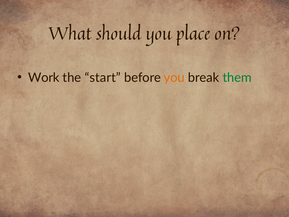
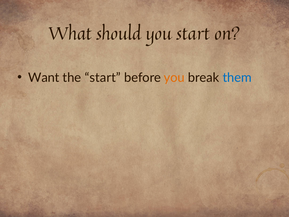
you place: place -> start
Work: Work -> Want
them colour: green -> blue
